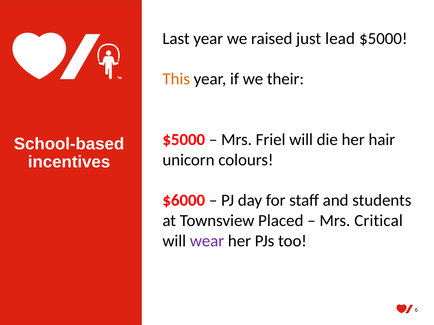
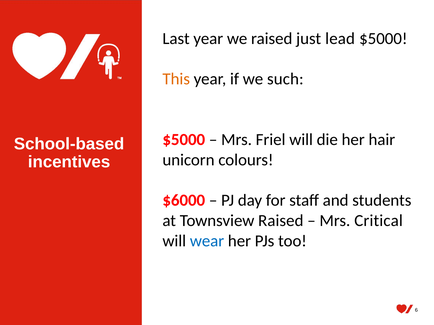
their: their -> such
Townsview Placed: Placed -> Raised
wear colour: purple -> blue
